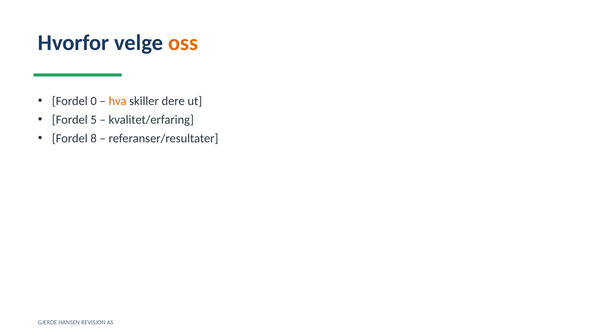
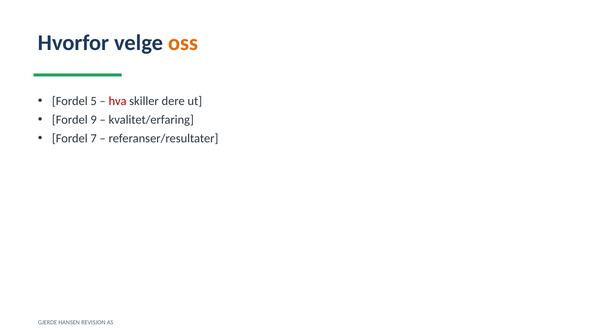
0: 0 -> 5
hva colour: orange -> red
5: 5 -> 9
8: 8 -> 7
